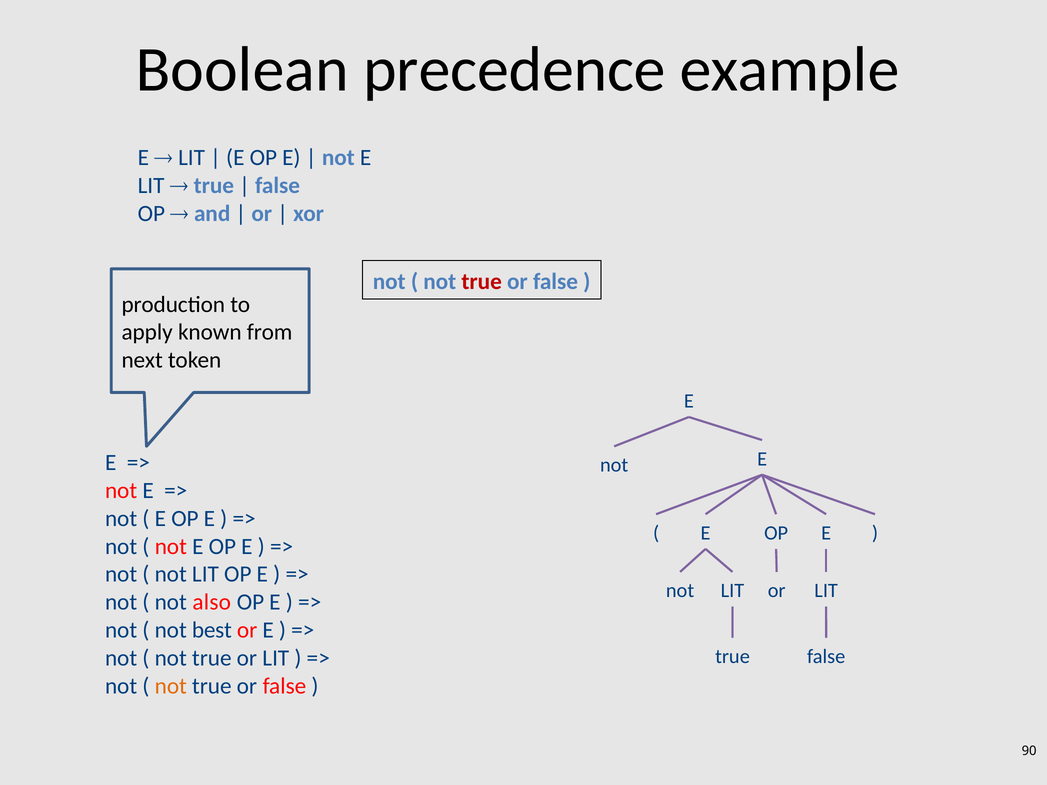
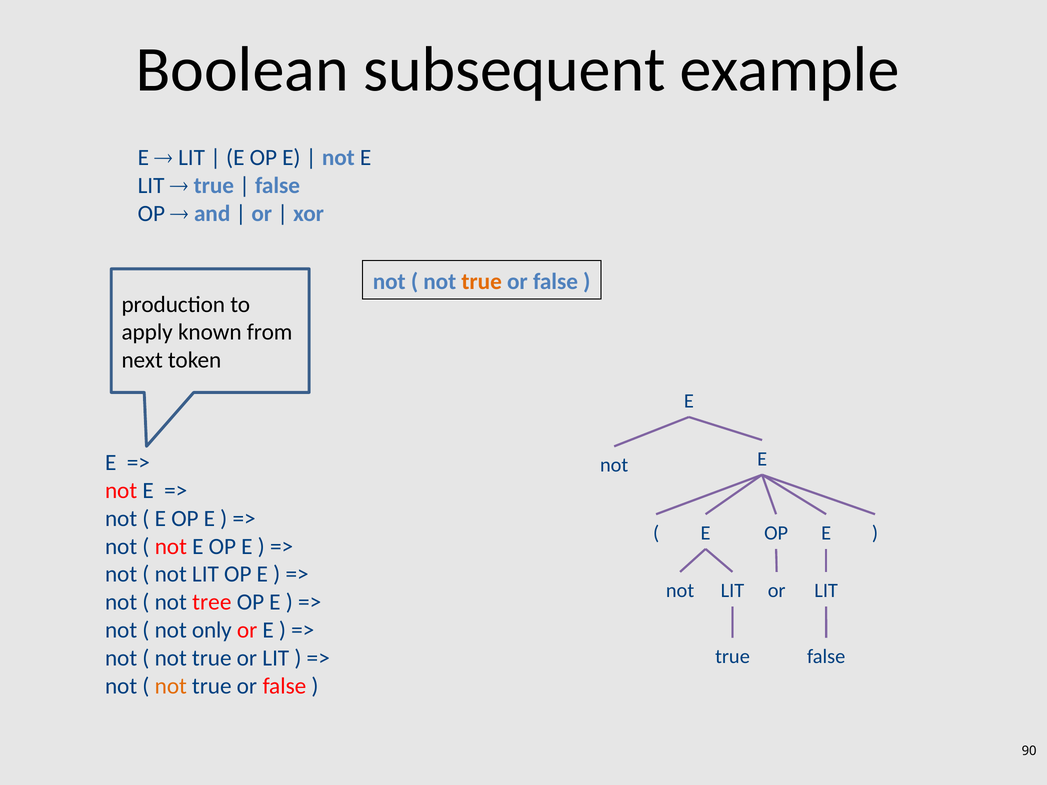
precedence: precedence -> subsequent
true at (482, 281) colour: red -> orange
also: also -> tree
best: best -> only
